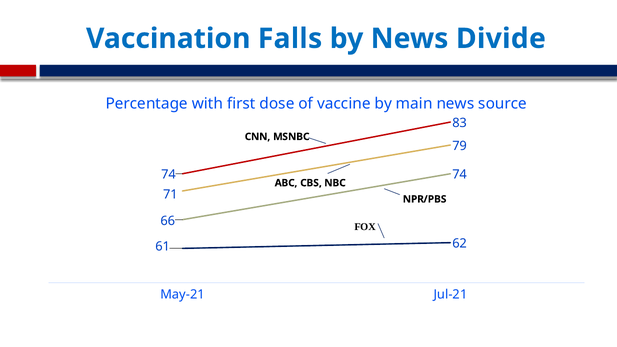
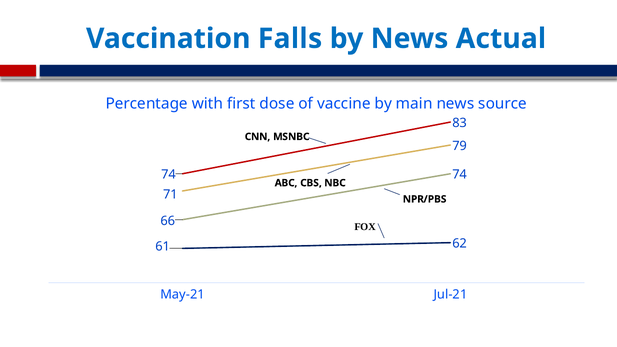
Divide: Divide -> Actual
